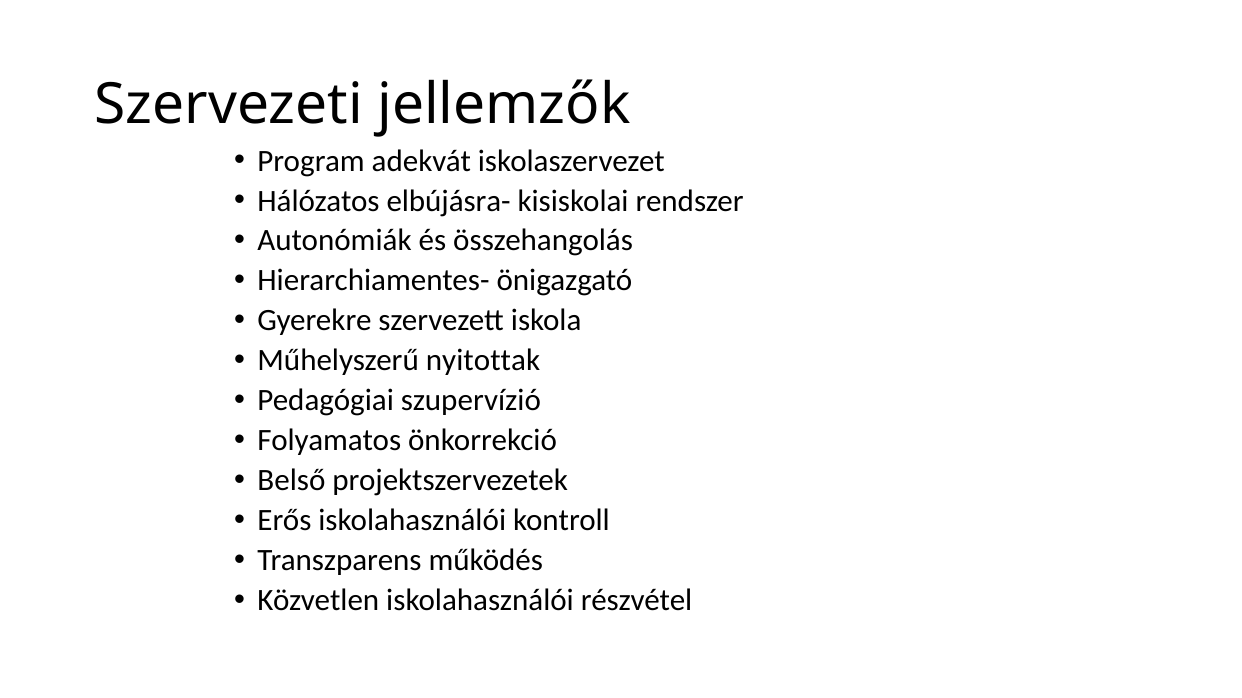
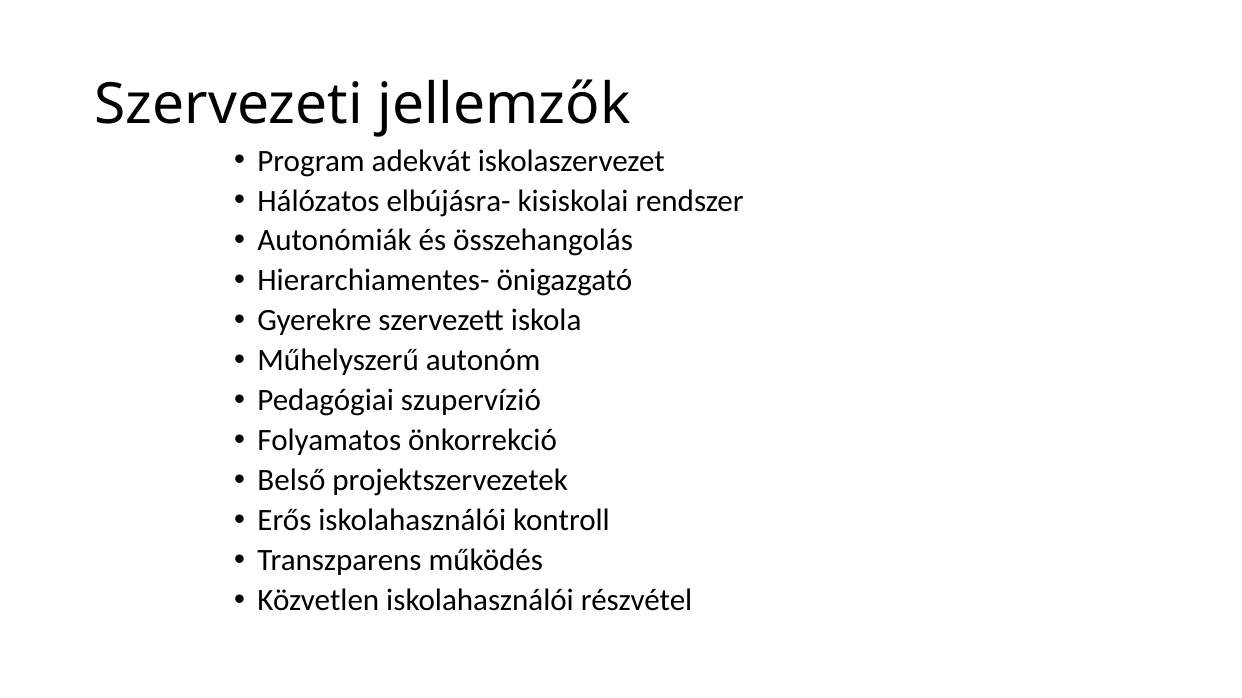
nyitottak: nyitottak -> autonóm
